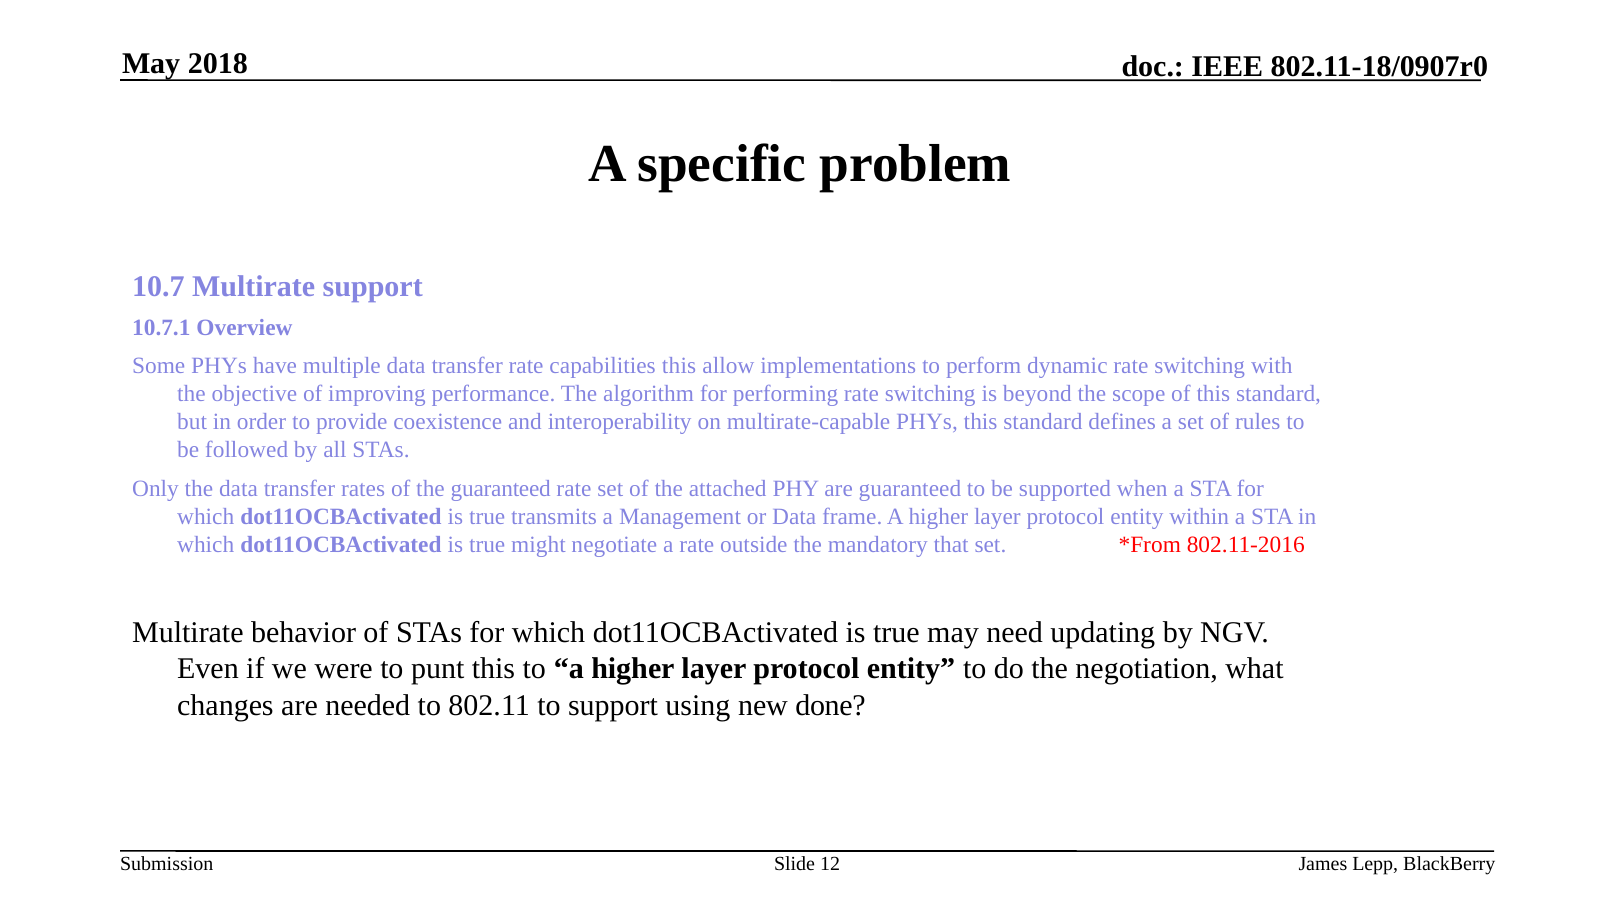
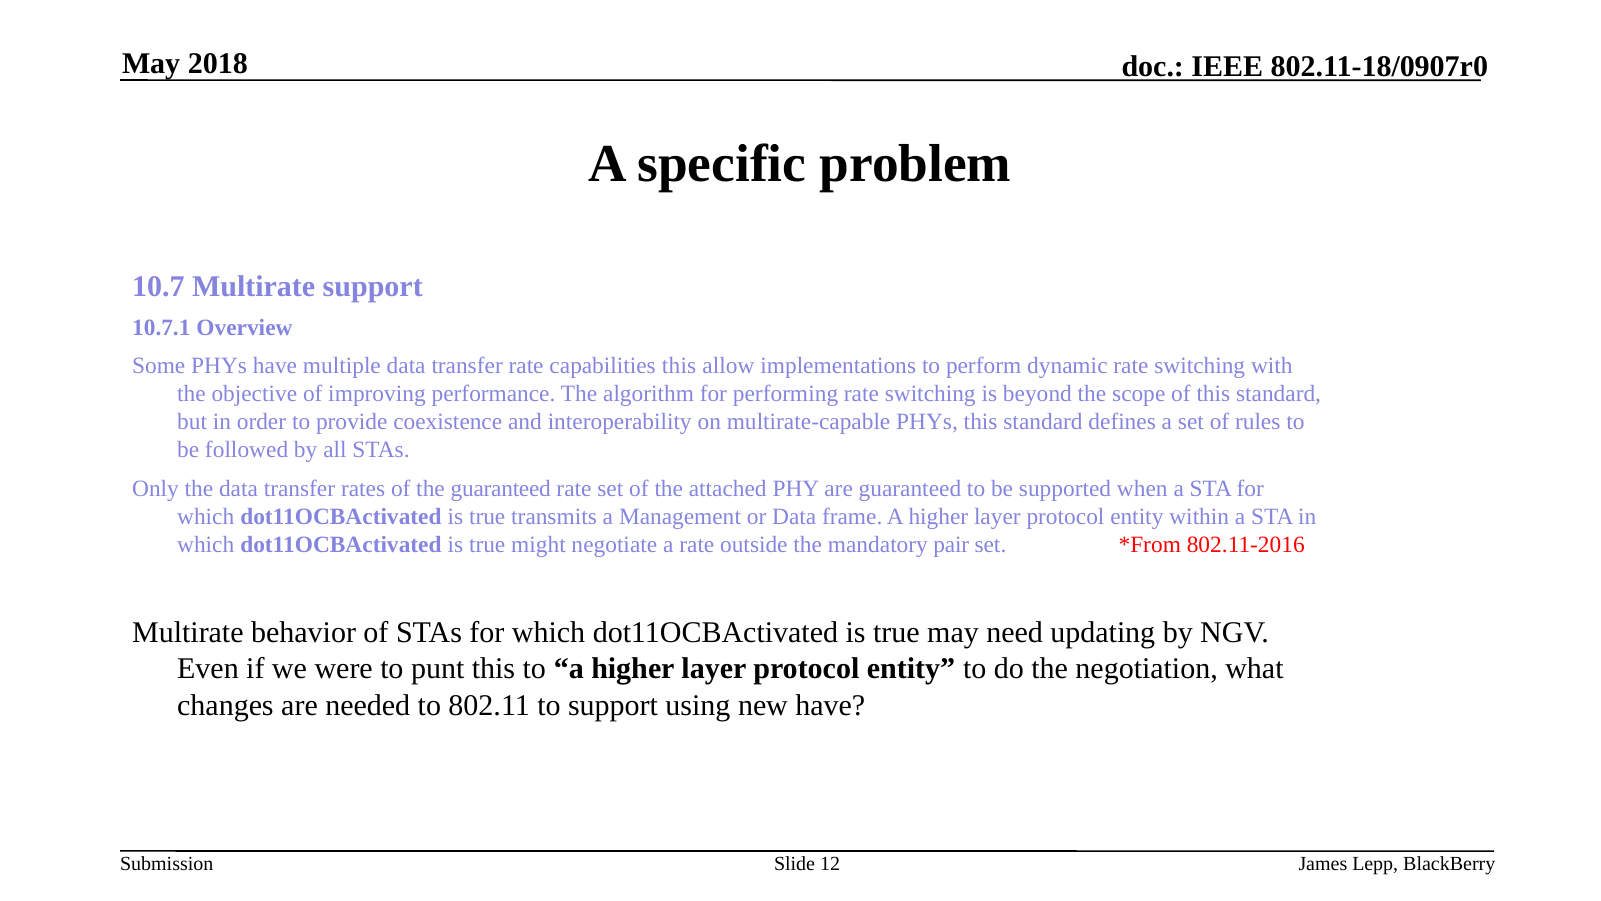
that: that -> pair
new done: done -> have
